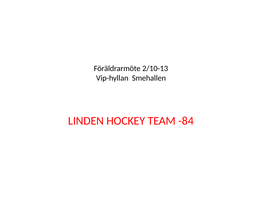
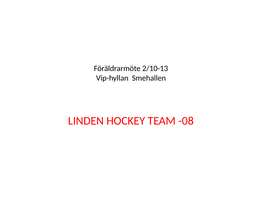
-84: -84 -> -08
